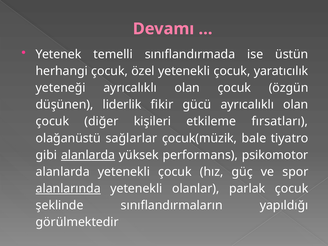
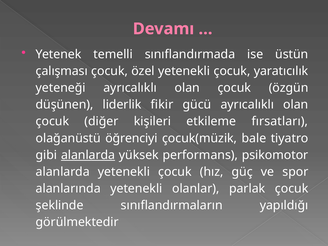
herhangi: herhangi -> çalışması
sağlarlar: sağlarlar -> öğrenciyi
alanlarında underline: present -> none
